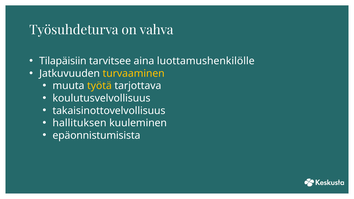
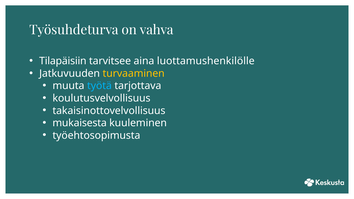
työtä colour: yellow -> light blue
hallituksen: hallituksen -> mukaisesta
epäonnistumisista: epäonnistumisista -> työehtosopimusta
